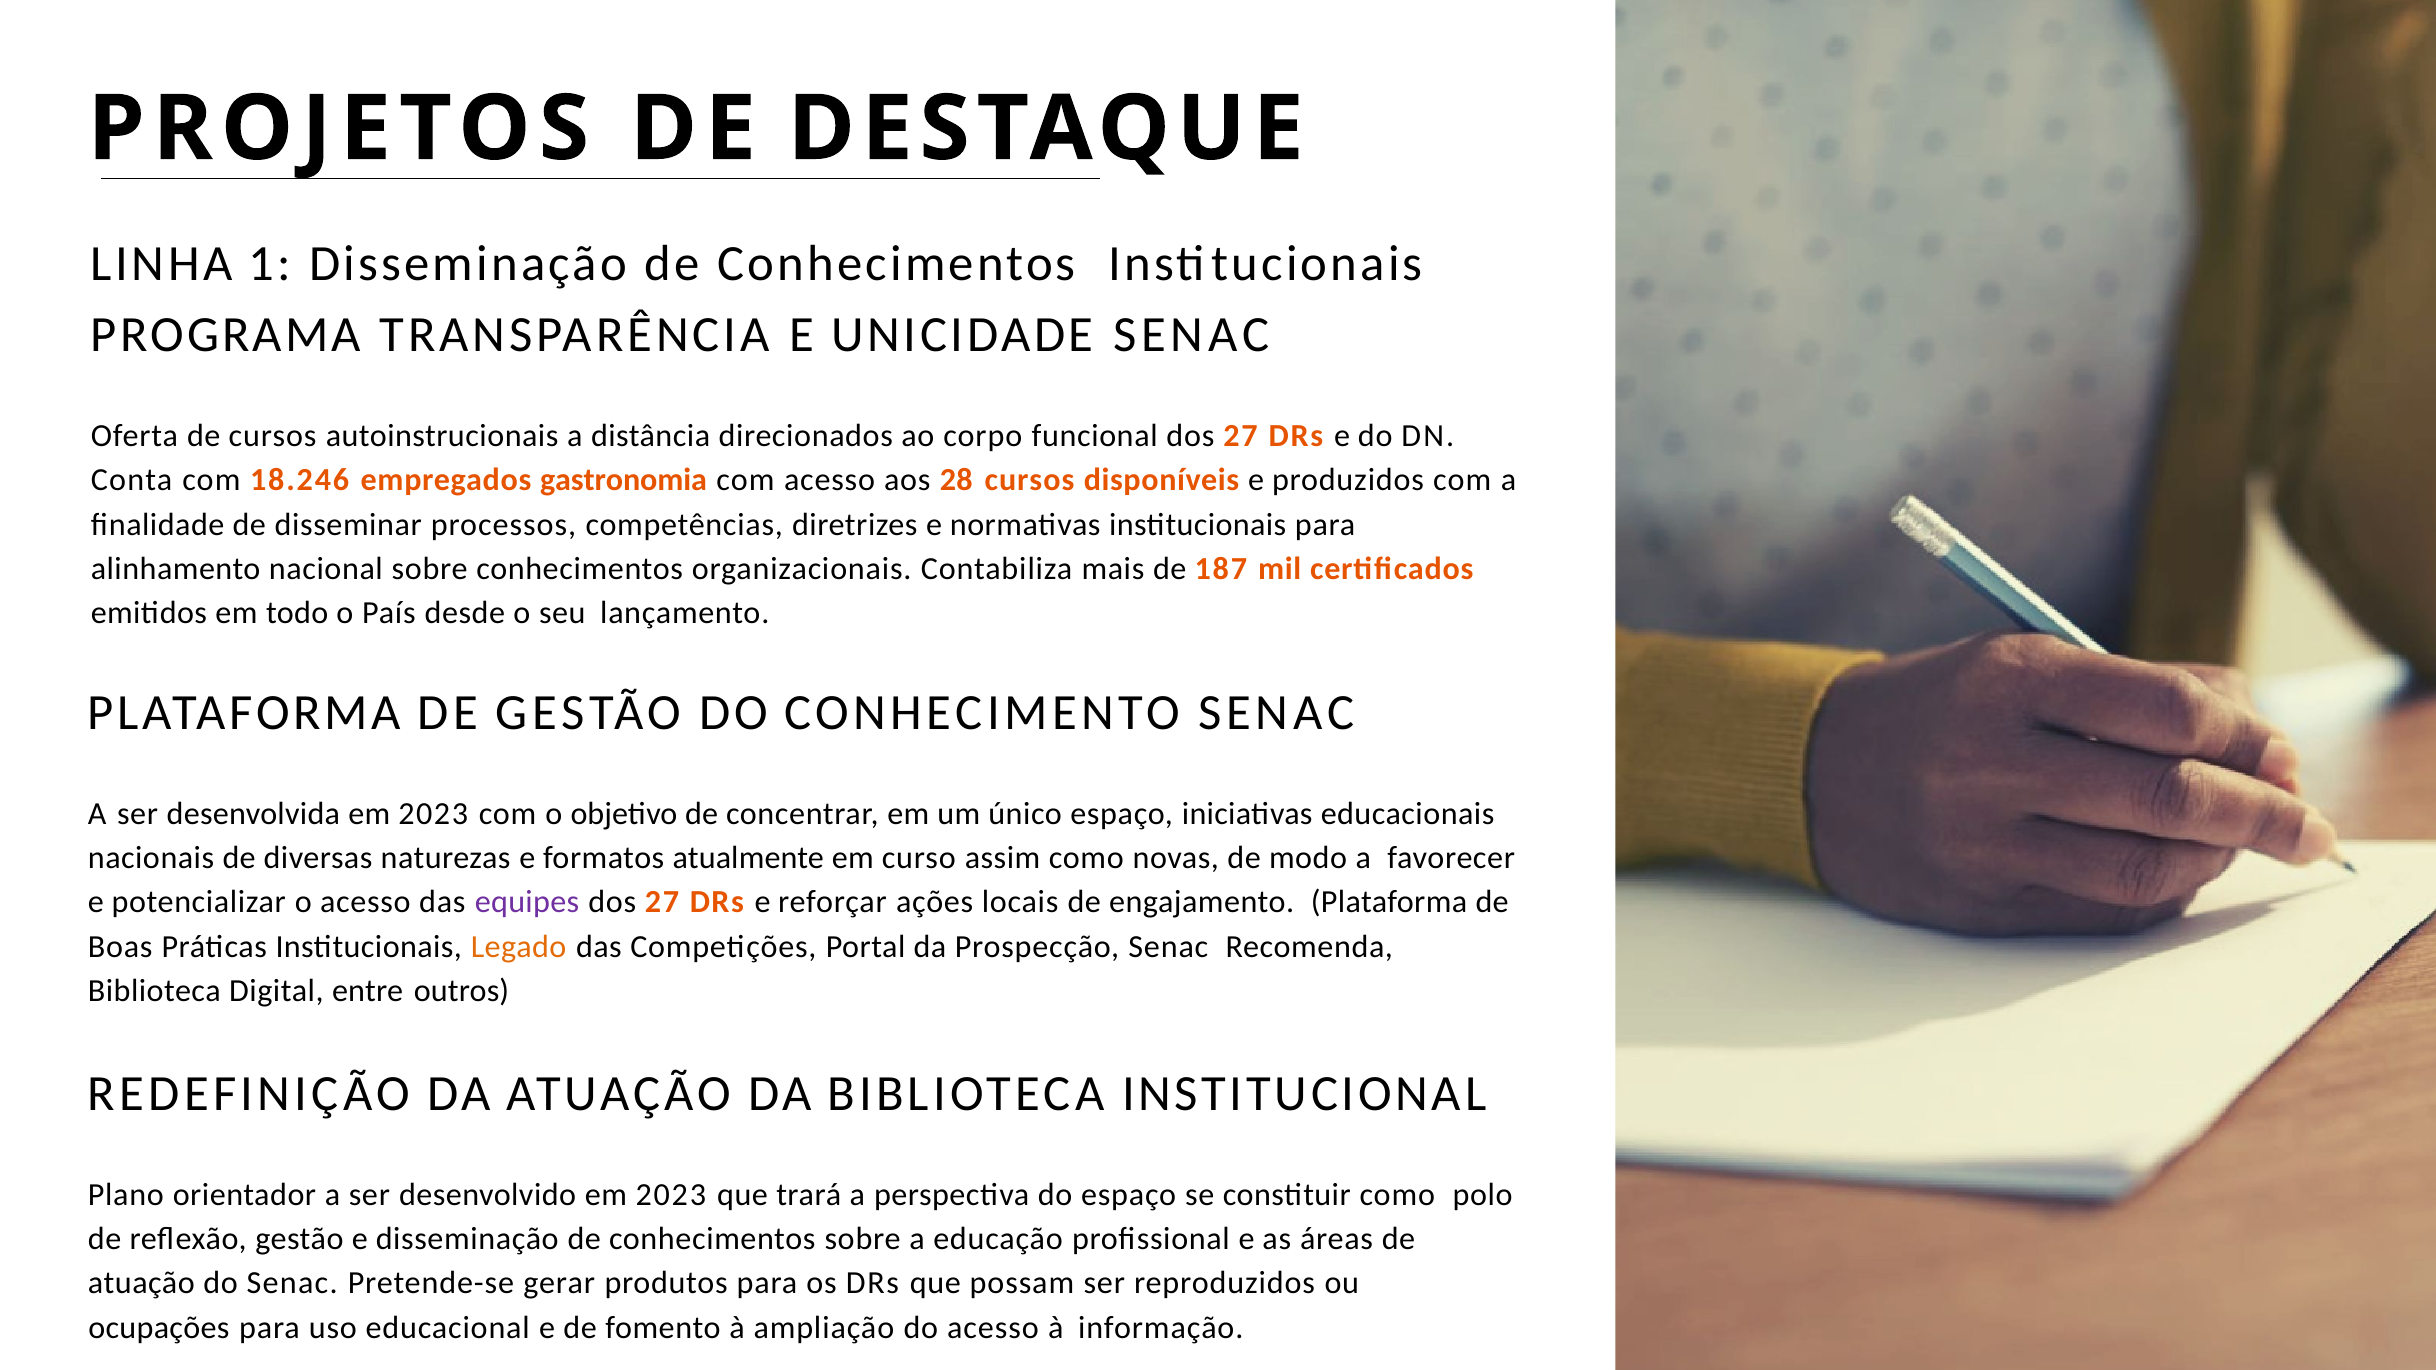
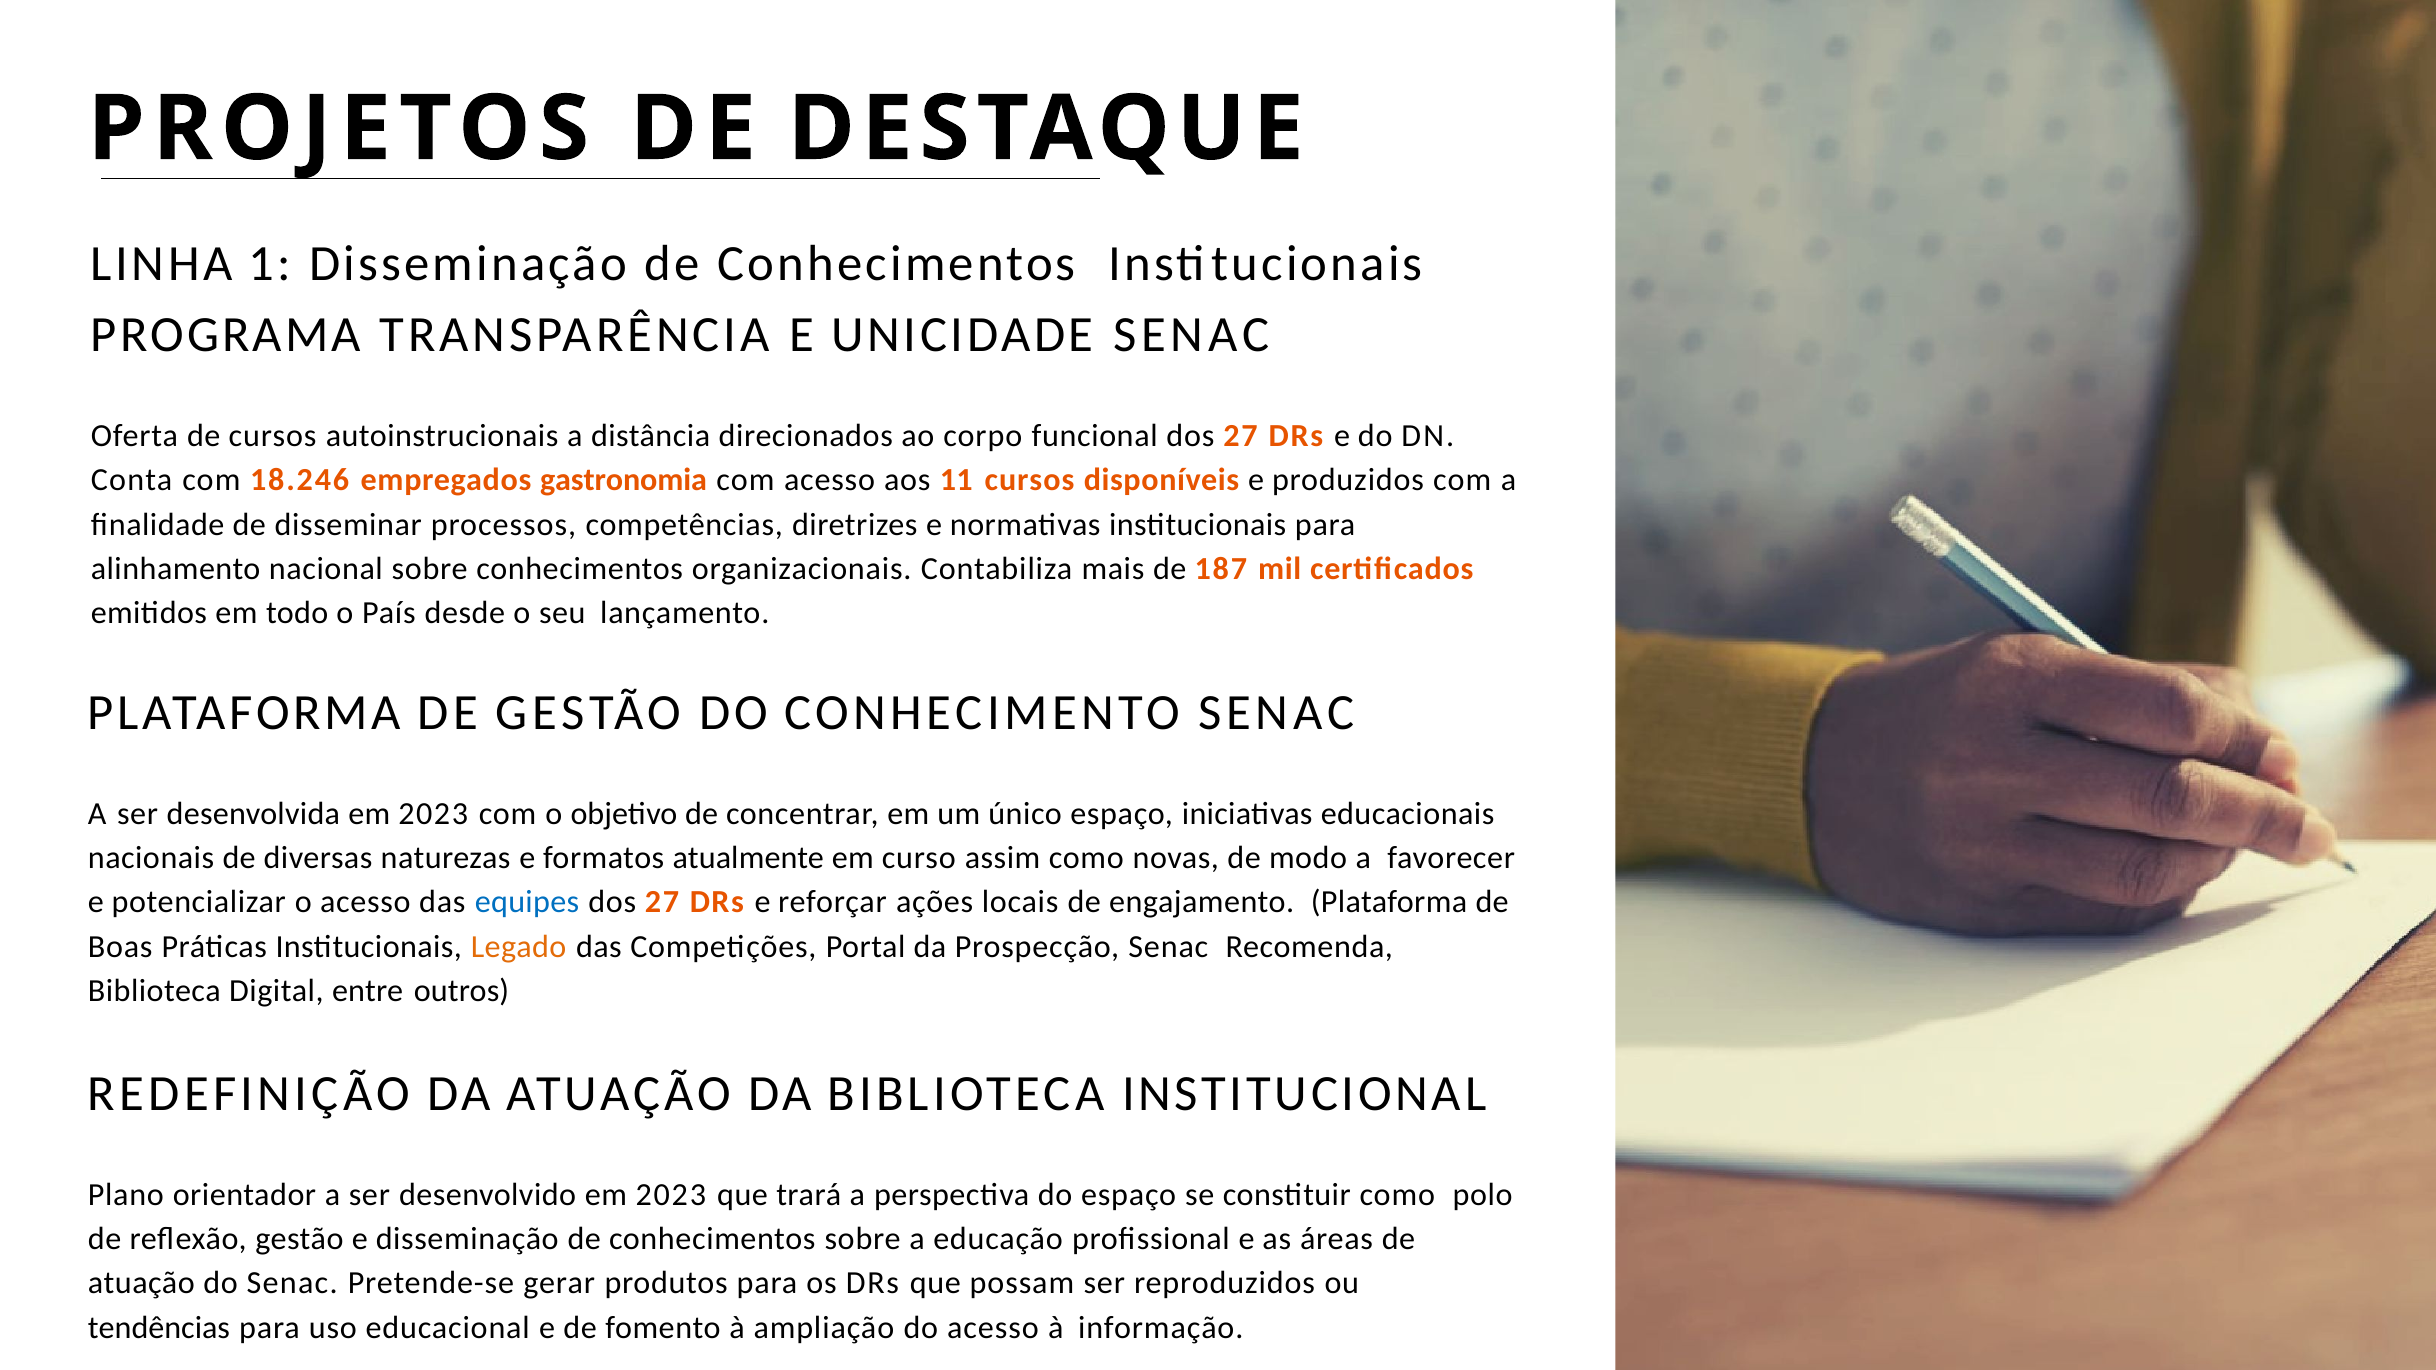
28: 28 -> 11
equipes colour: purple -> blue
ocupações: ocupações -> tendências
